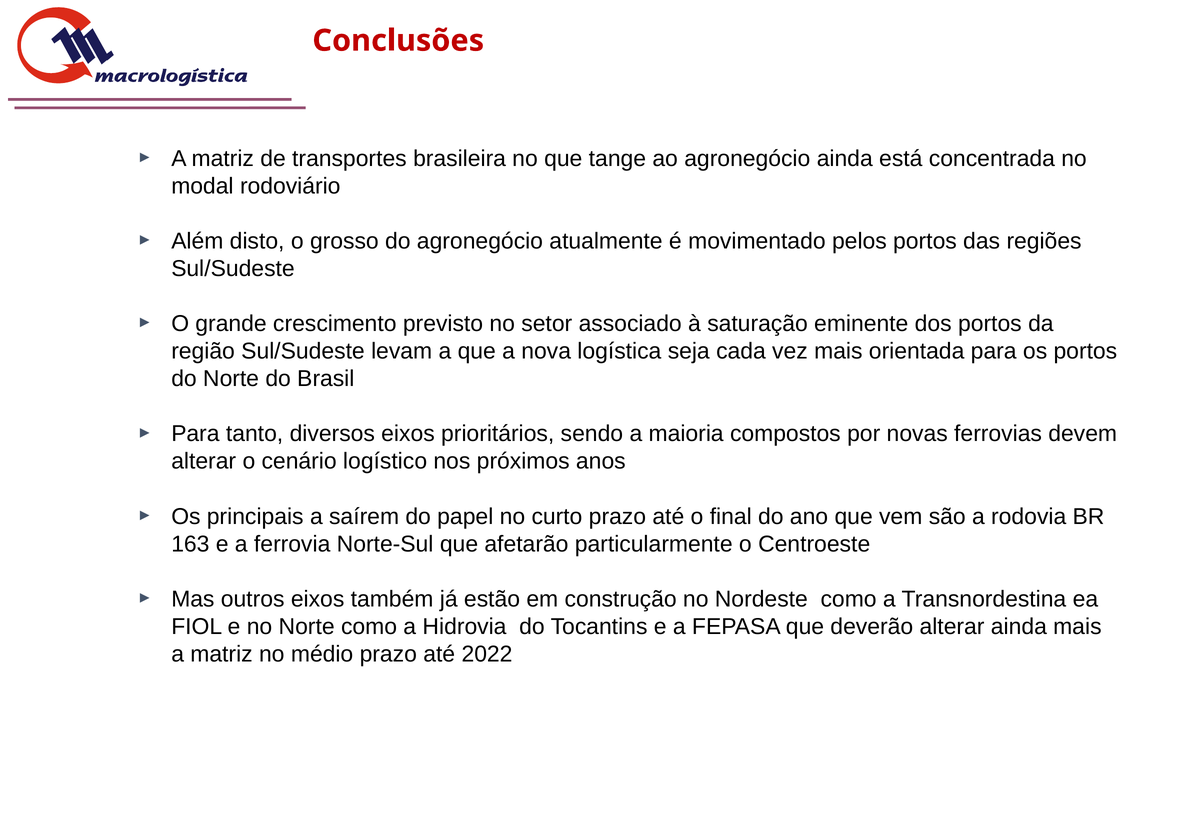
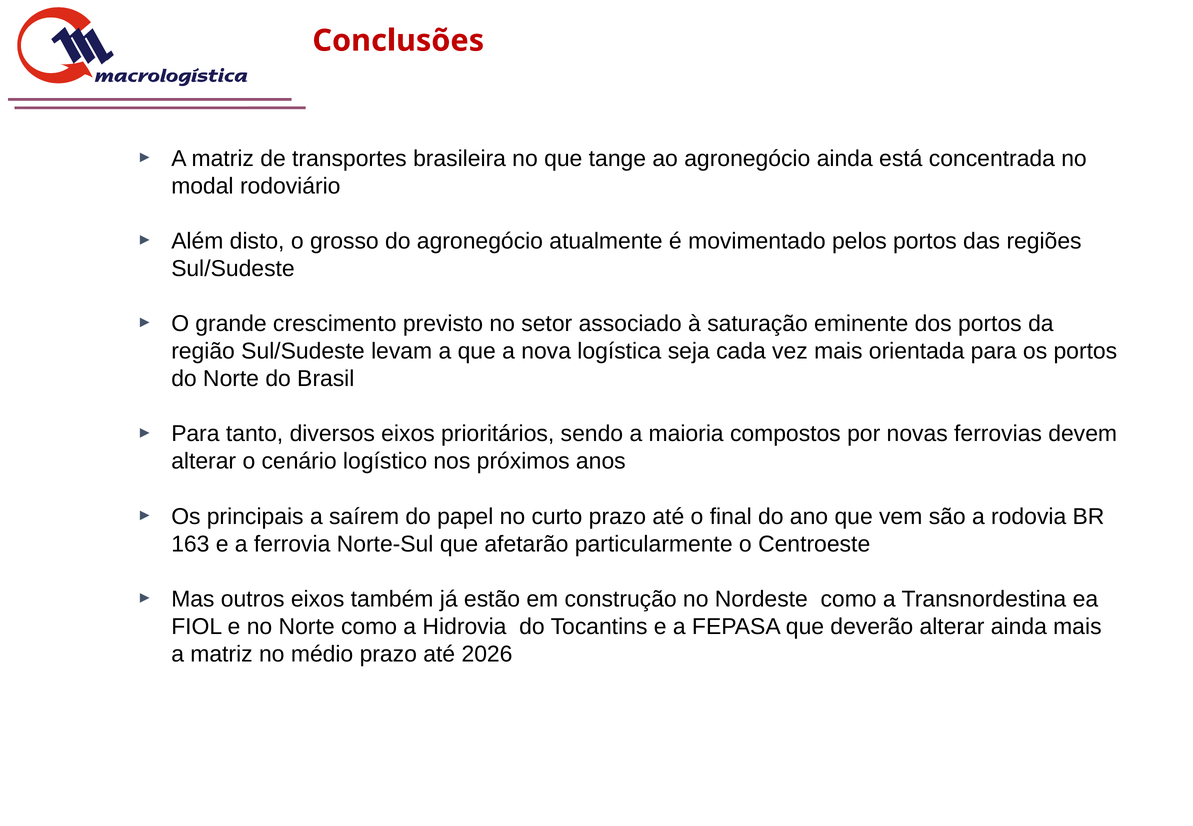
2022: 2022 -> 2026
